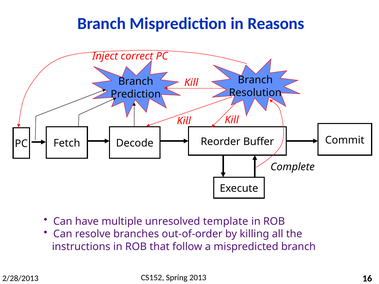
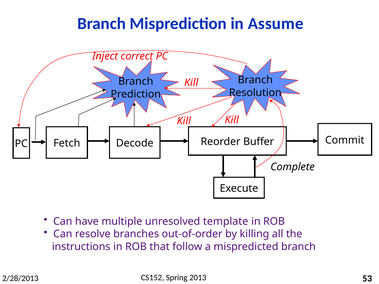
Reasons: Reasons -> Assume
16: 16 -> 53
